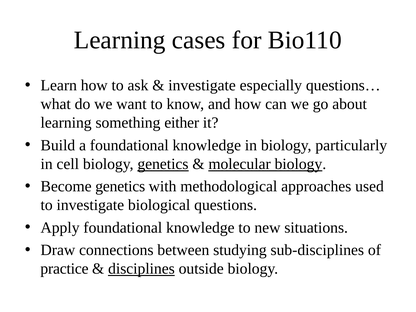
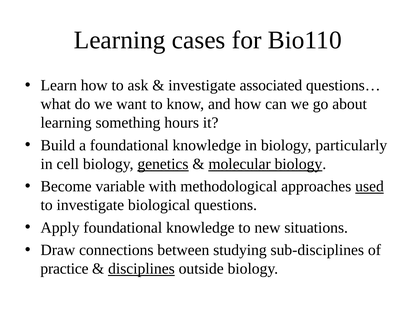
especially: especially -> associated
either: either -> hours
Become genetics: genetics -> variable
used underline: none -> present
